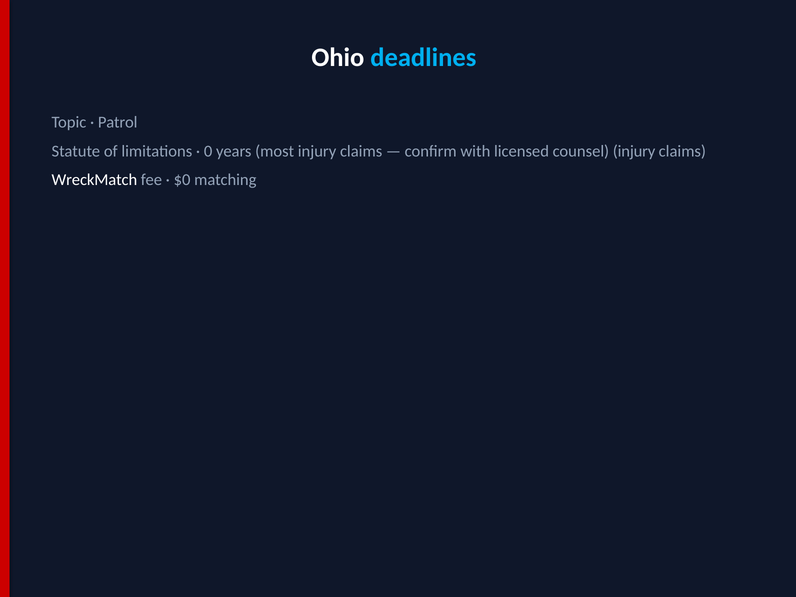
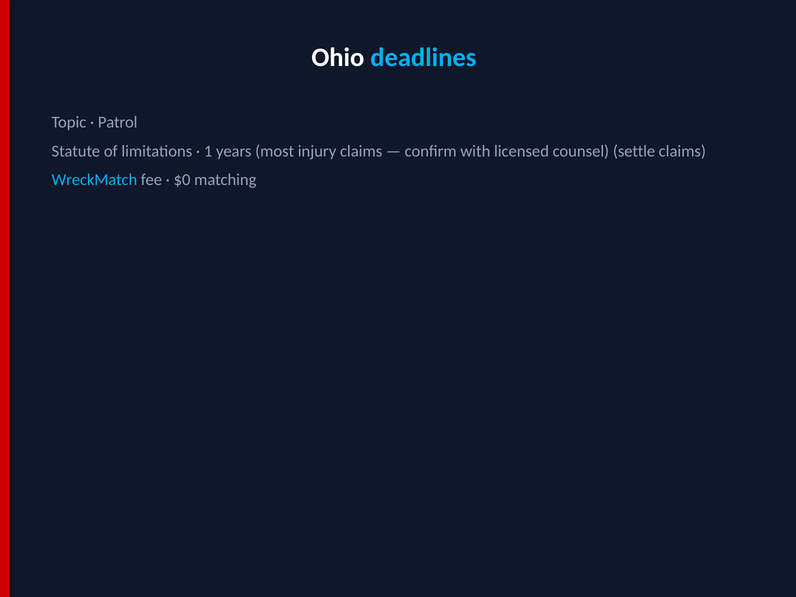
0: 0 -> 1
counsel injury: injury -> settle
WreckMatch colour: white -> light blue
